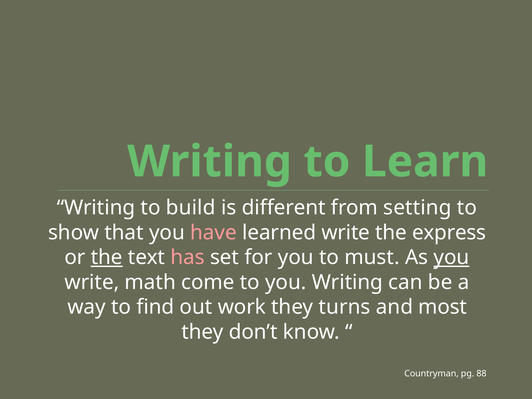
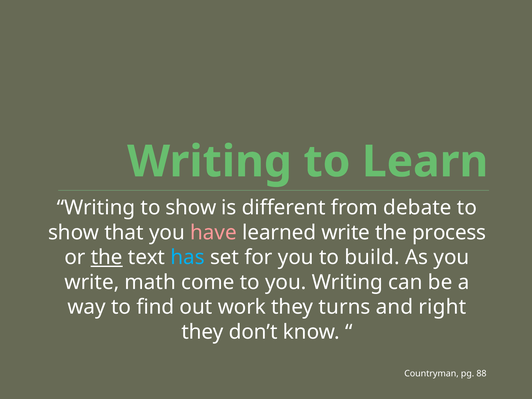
Writing to build: build -> show
setting: setting -> debate
express: express -> process
has colour: pink -> light blue
must: must -> build
you at (451, 257) underline: present -> none
most: most -> right
